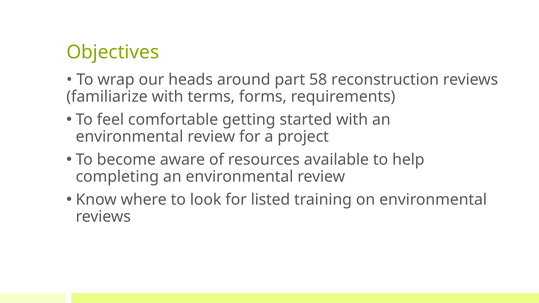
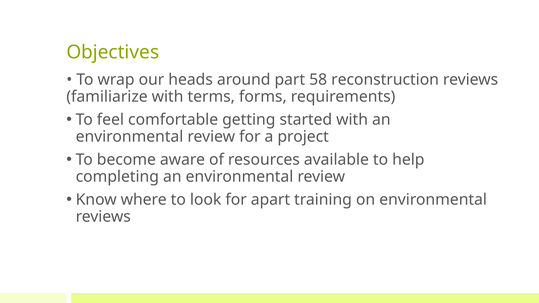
listed: listed -> apart
